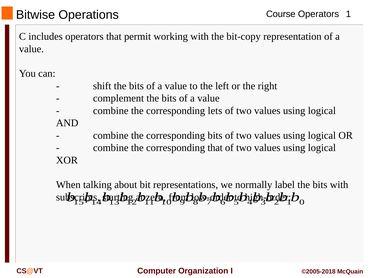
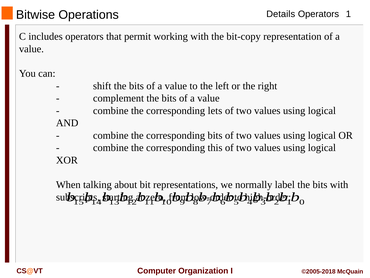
Course: Course -> Details
corresponding that: that -> this
